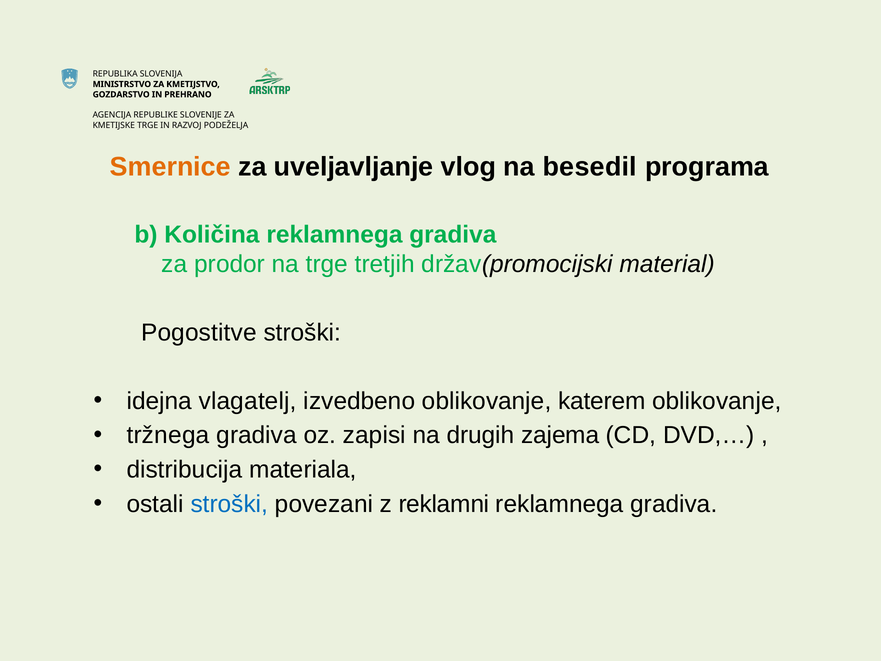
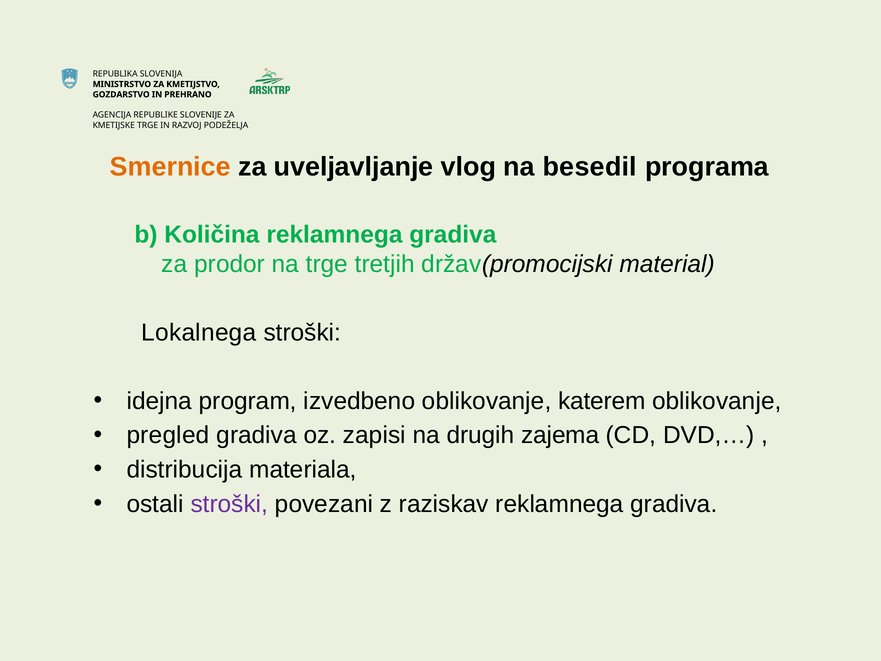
Pogostitve: Pogostitve -> Lokalnega
vlagatelj: vlagatelj -> program
tržnega: tržnega -> pregled
stroški at (229, 504) colour: blue -> purple
reklamni: reklamni -> raziskav
